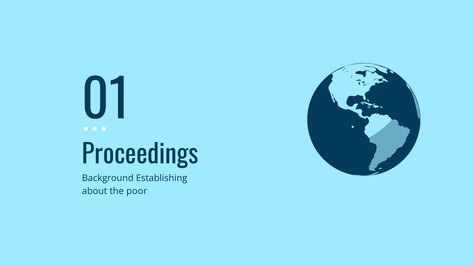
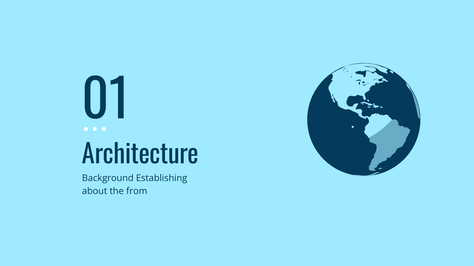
Proceedings: Proceedings -> Architecture
poor: poor -> from
